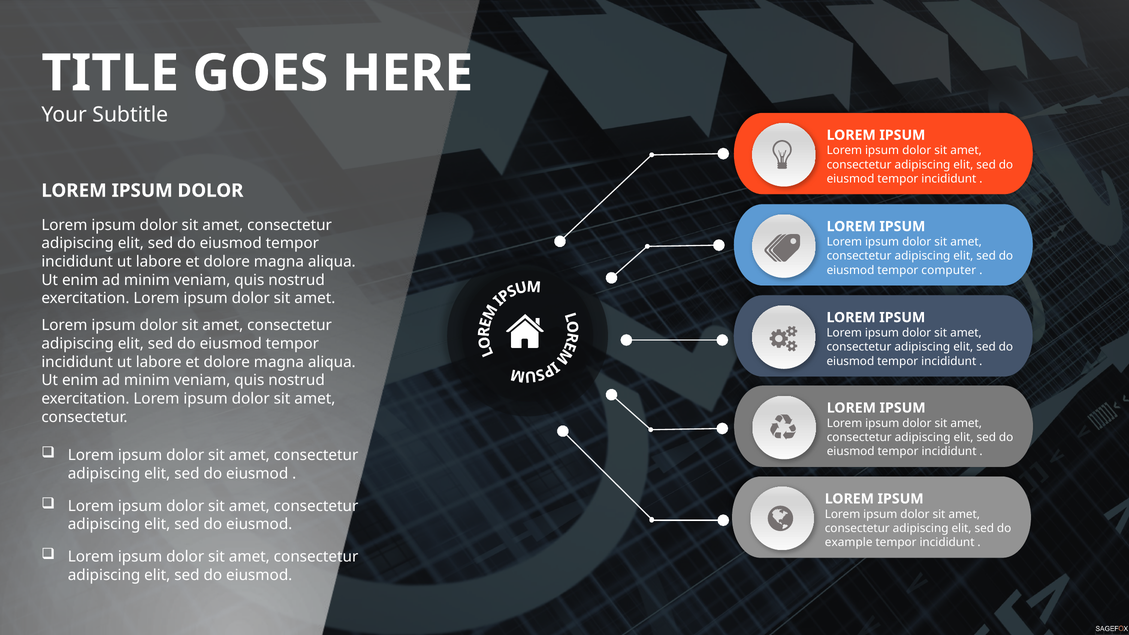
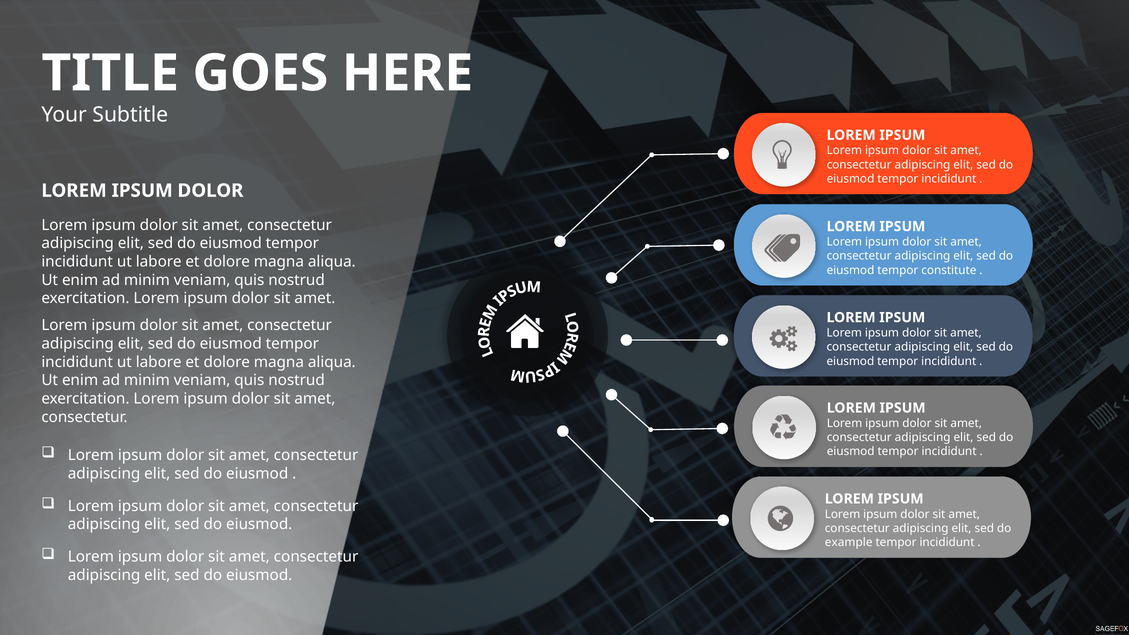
computer: computer -> constitute
